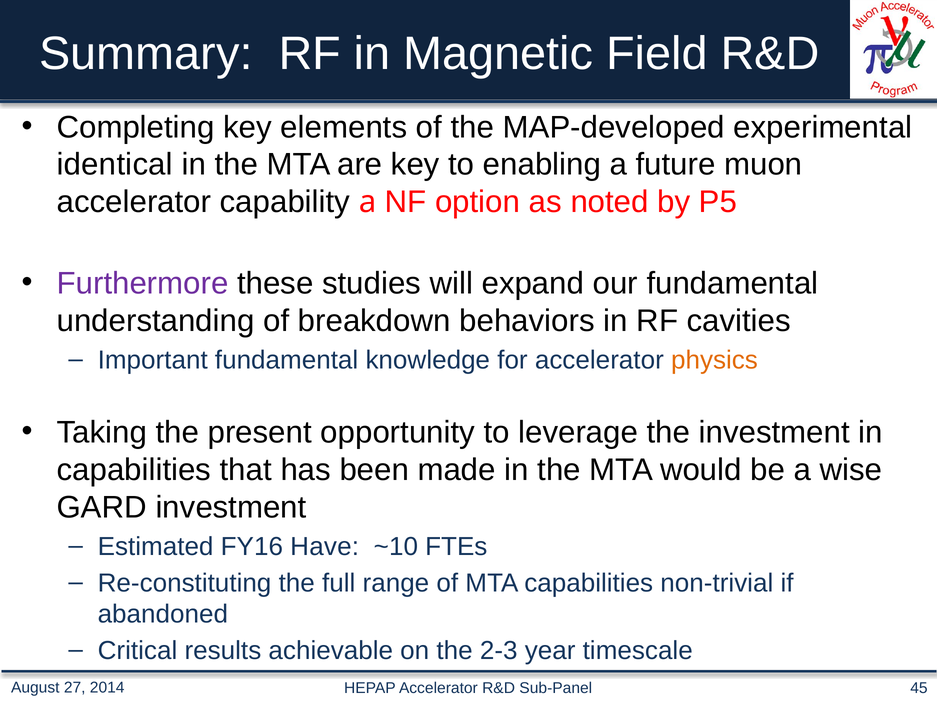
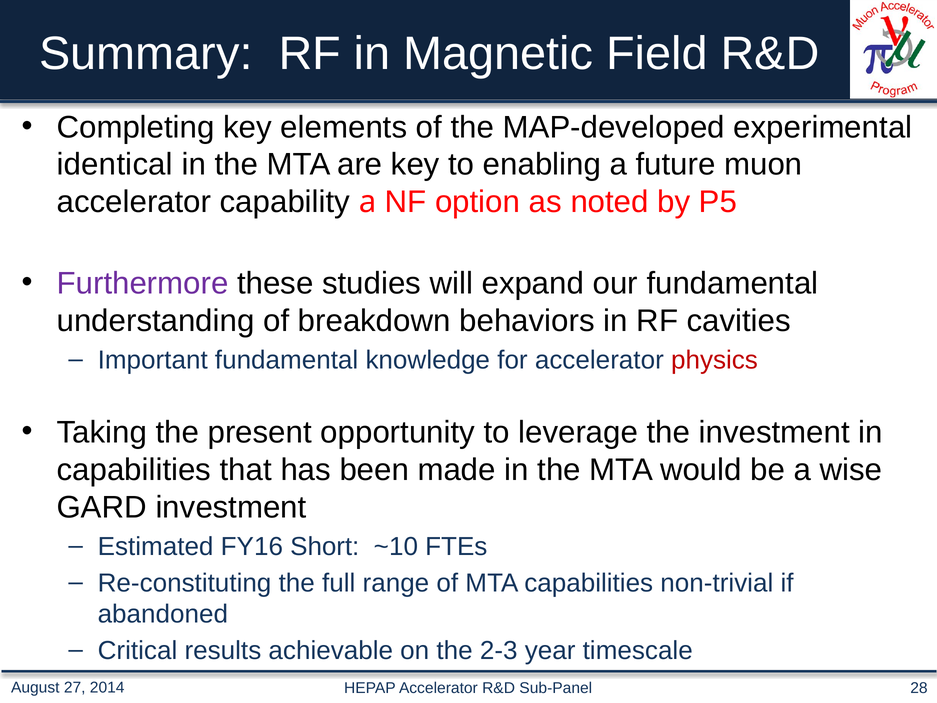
physics colour: orange -> red
Have: Have -> Short
45: 45 -> 28
